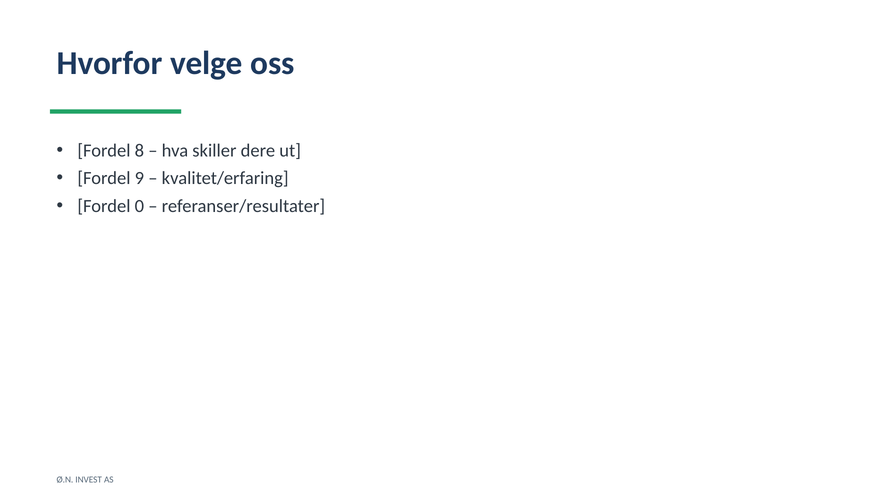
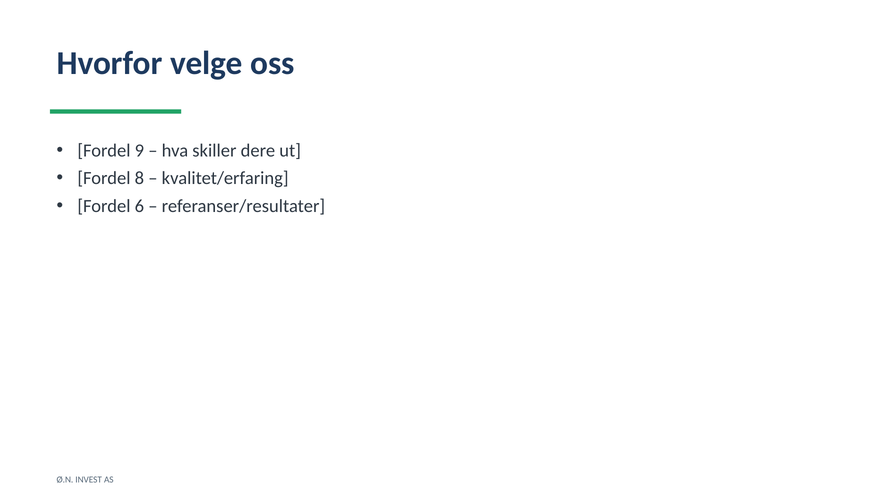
8: 8 -> 9
9: 9 -> 8
0: 0 -> 6
